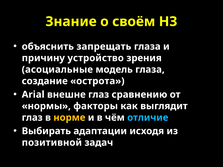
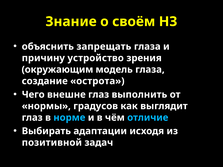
асоциальные: асоциальные -> окружающим
Arial: Arial -> Чего
сравнению: сравнению -> выполнить
факторы: факторы -> градусов
норме colour: yellow -> light blue
